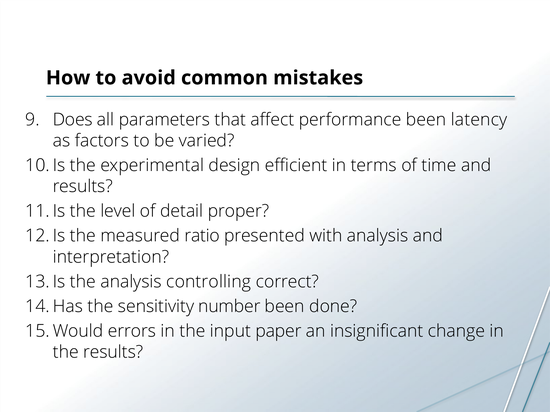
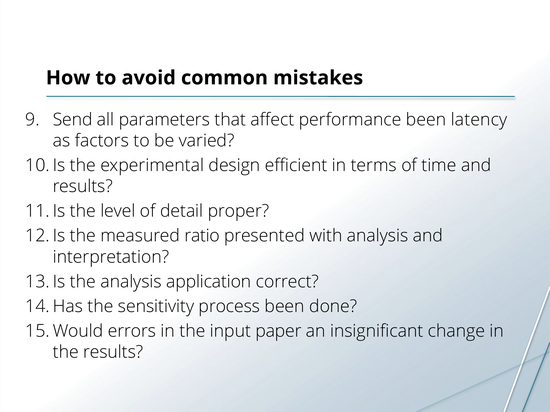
Does: Does -> Send
controlling: controlling -> application
number: number -> process
